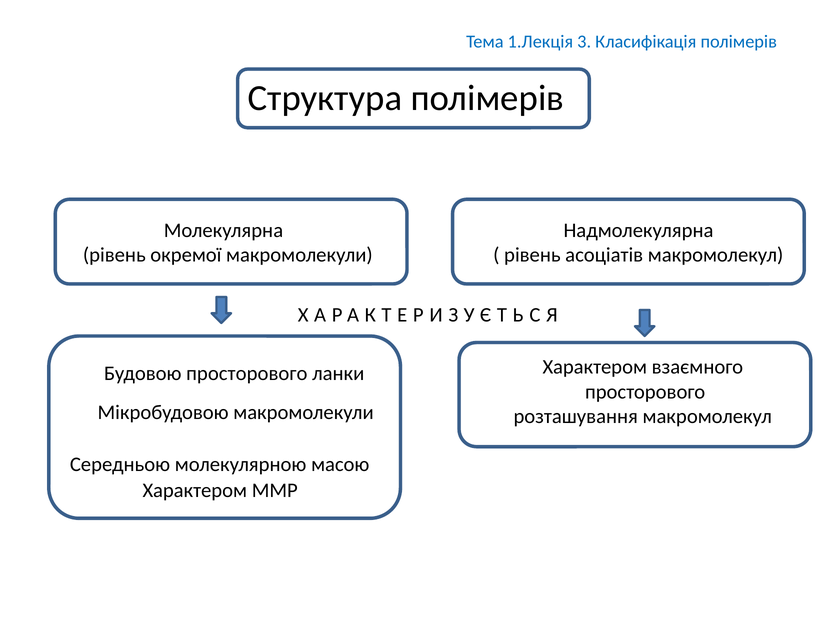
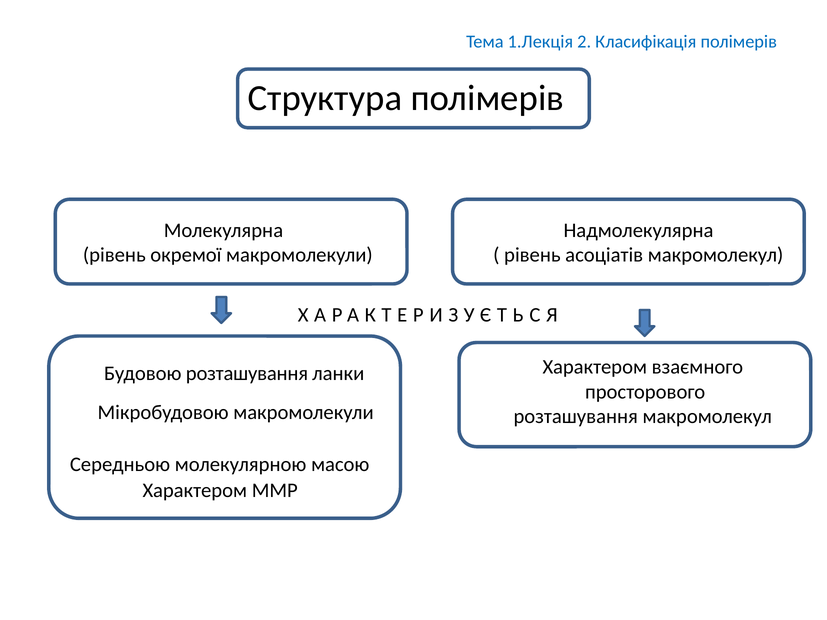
3: 3 -> 2
Будовою просторового: просторового -> розташування
